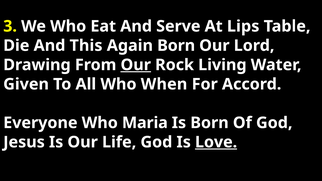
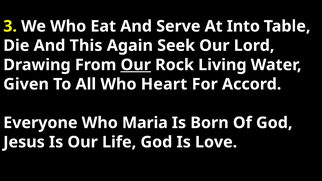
Lips: Lips -> Into
Again Born: Born -> Seek
When: When -> Heart
Love underline: present -> none
